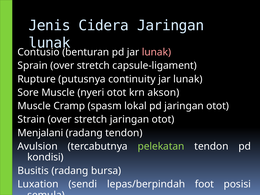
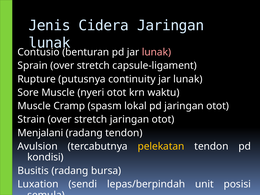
akson: akson -> waktu
pelekatan colour: light green -> yellow
foot: foot -> unit
